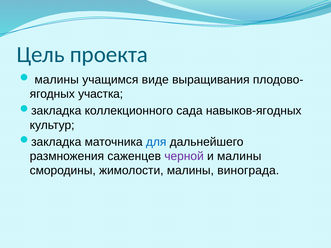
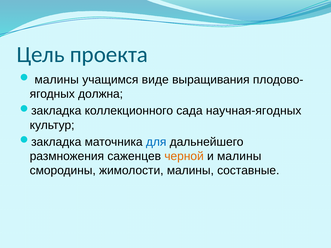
участка: участка -> должна
навыков-ягодных: навыков-ягодных -> научная-ягодных
черной colour: purple -> orange
винограда: винограда -> составные
